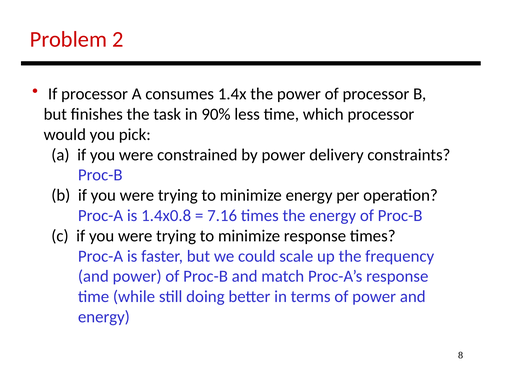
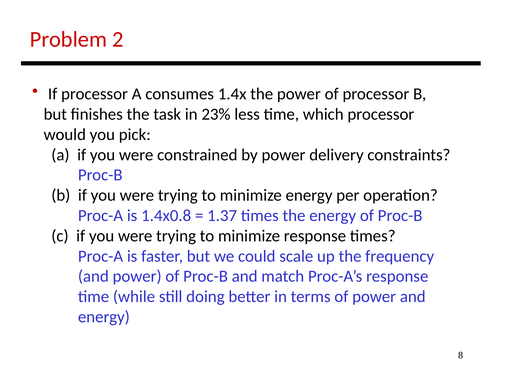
90%: 90% -> 23%
7.16: 7.16 -> 1.37
